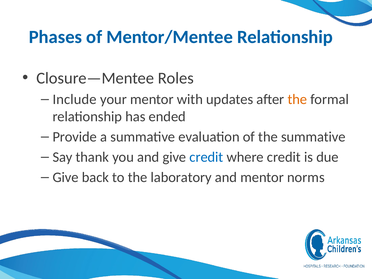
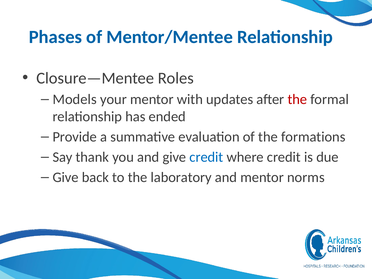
Include: Include -> Models
the at (297, 99) colour: orange -> red
the summative: summative -> formations
